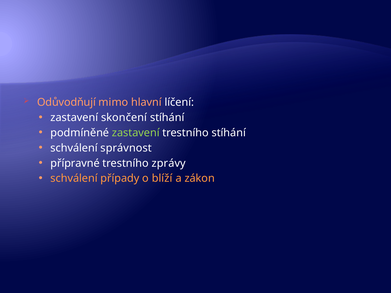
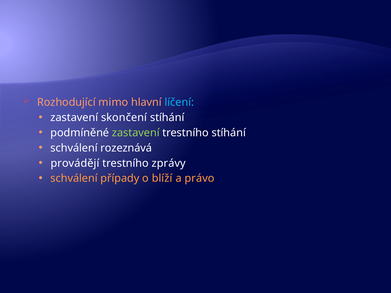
Odůvodňují: Odůvodňují -> Rozhodující
líčení colour: white -> light blue
správnost: správnost -> rozeznává
přípravné: přípravné -> provádějí
zákon: zákon -> právo
